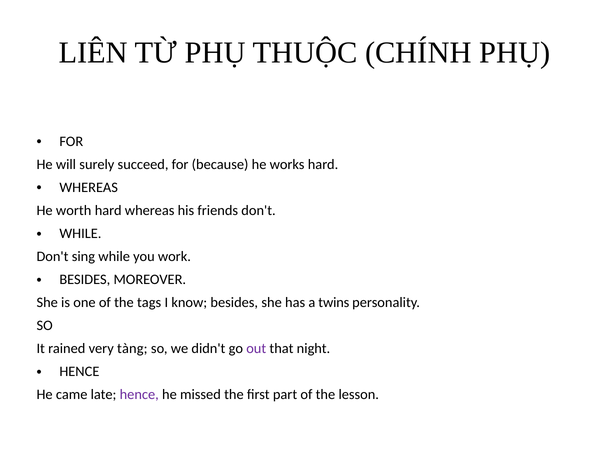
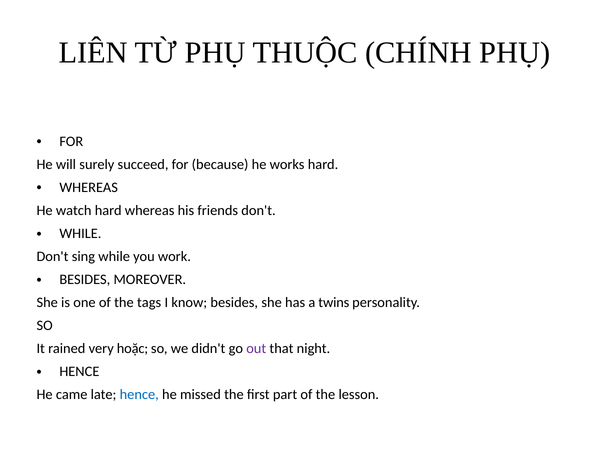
worth: worth -> watch
tàng: tàng -> hoặc
hence at (139, 395) colour: purple -> blue
